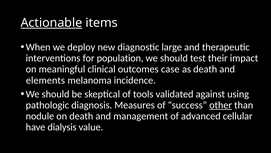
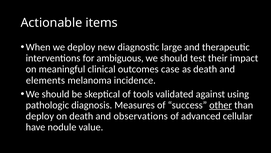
Actionable underline: present -> none
population: population -> ambiguous
nodule at (40, 116): nodule -> deploy
management: management -> observations
dialysis: dialysis -> nodule
